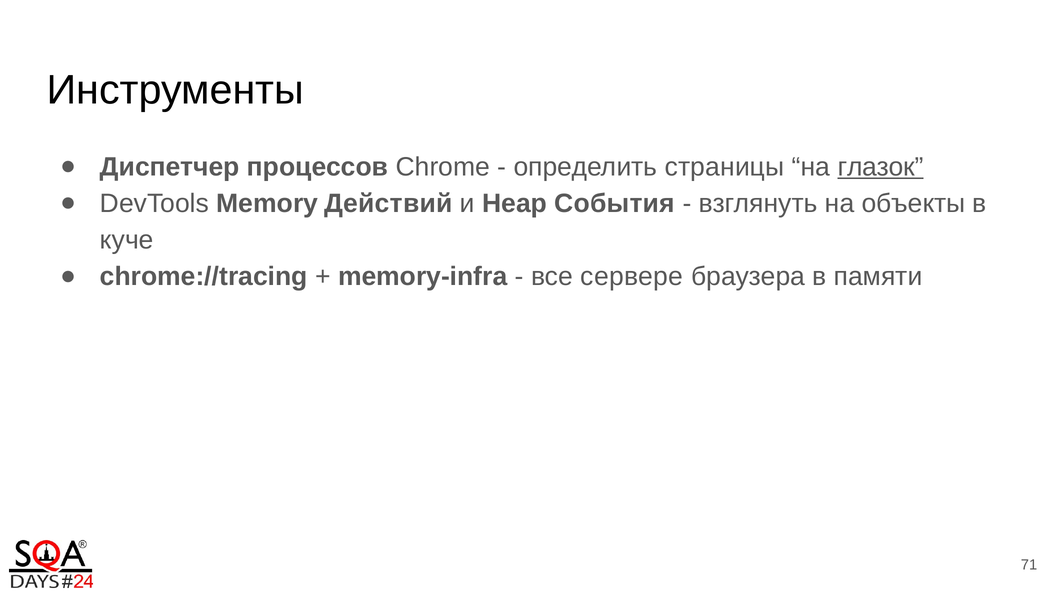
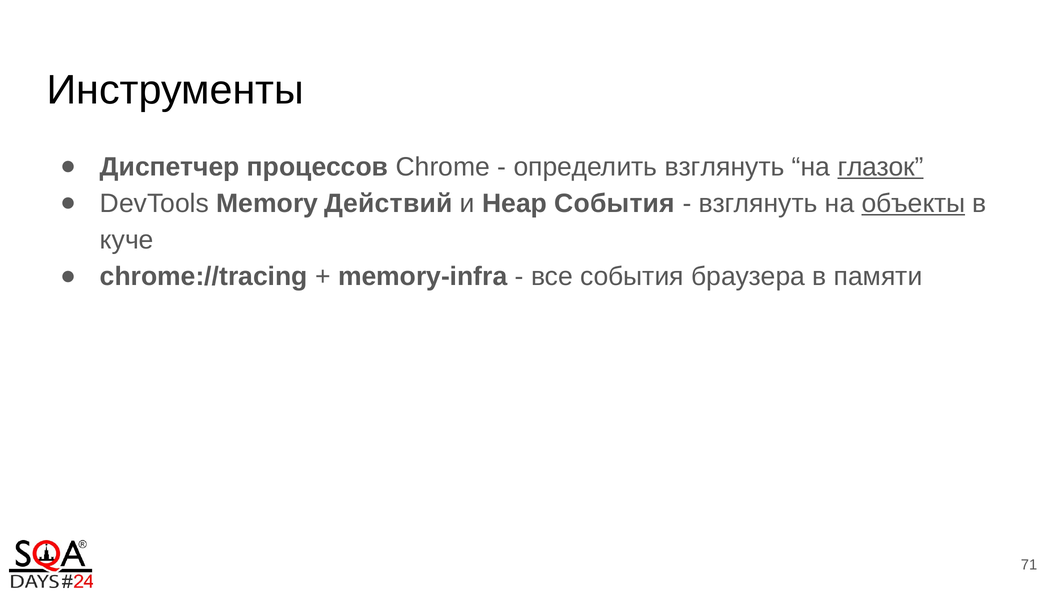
определить страницы: страницы -> взглянуть
объекты underline: none -> present
все сервере: сервере -> события
